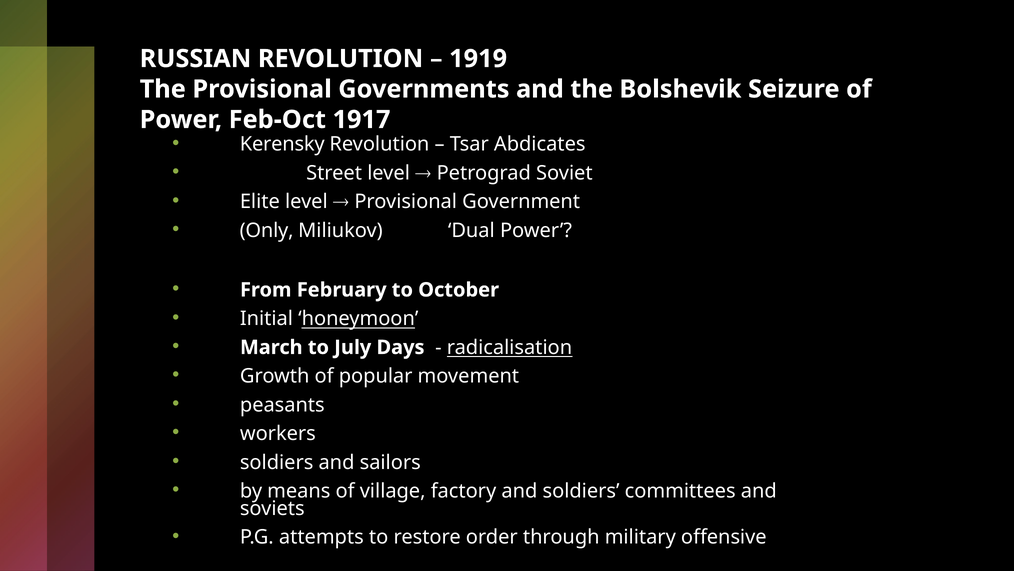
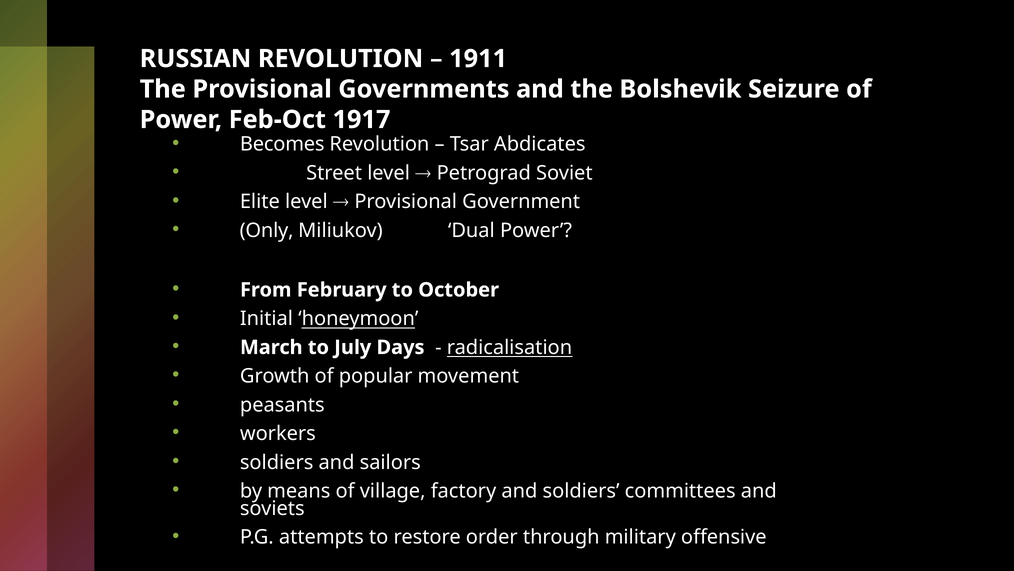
1919: 1919 -> 1911
Kerensky: Kerensky -> Becomes
